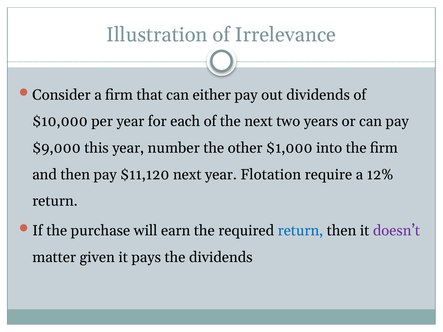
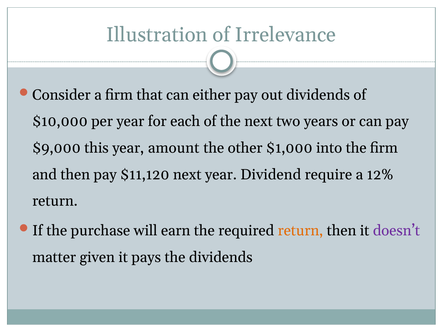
number: number -> amount
Flotation: Flotation -> Dividend
return at (300, 231) colour: blue -> orange
